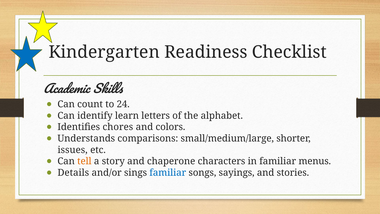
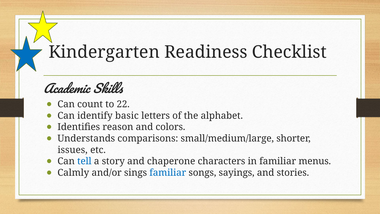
24: 24 -> 22
learn: learn -> basic
chores: chores -> reason
tell colour: orange -> blue
Details: Details -> Calmly
